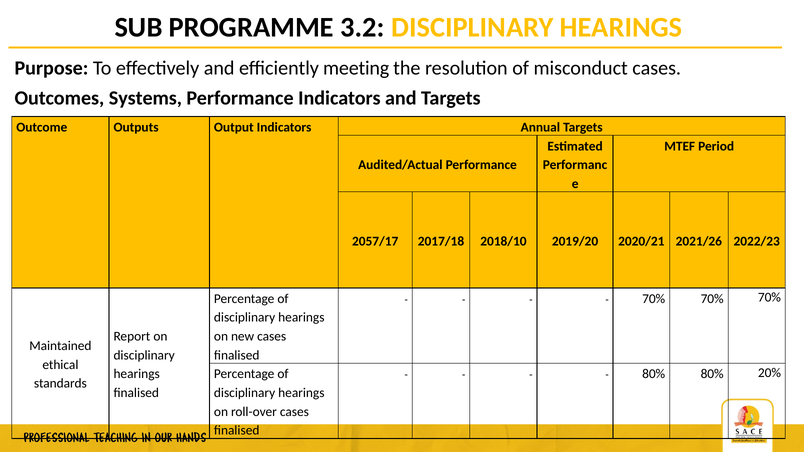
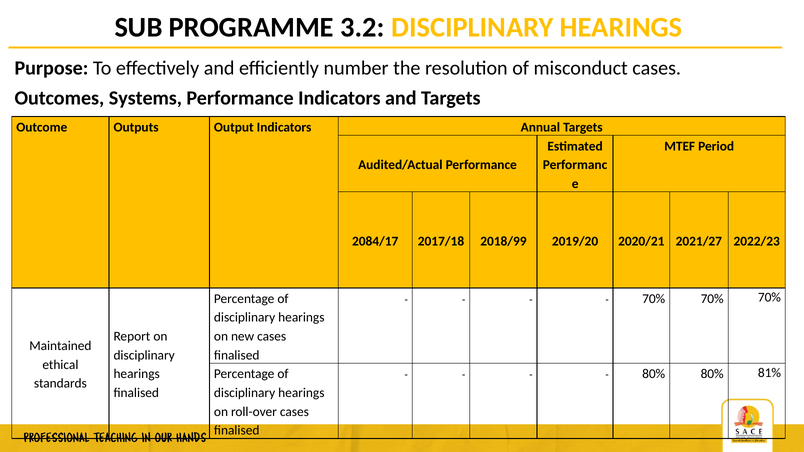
meeting: meeting -> number
2057/17: 2057/17 -> 2084/17
2018/10: 2018/10 -> 2018/99
2021/26: 2021/26 -> 2021/27
20%: 20% -> 81%
